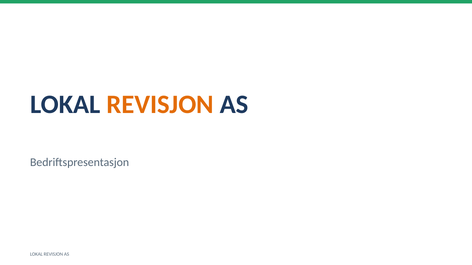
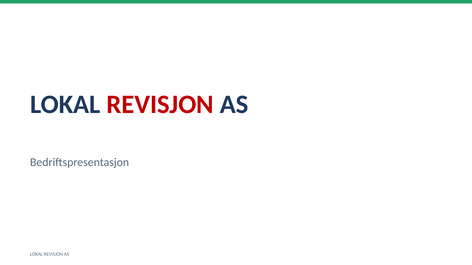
REVISJON at (160, 105) colour: orange -> red
